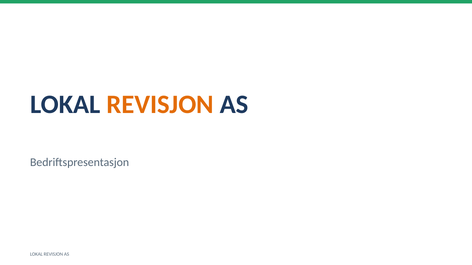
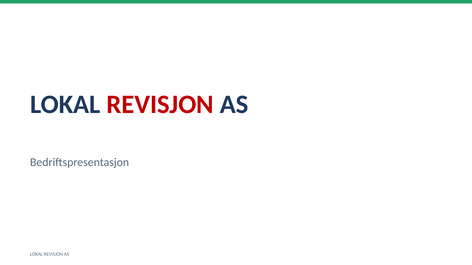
REVISJON at (160, 105) colour: orange -> red
